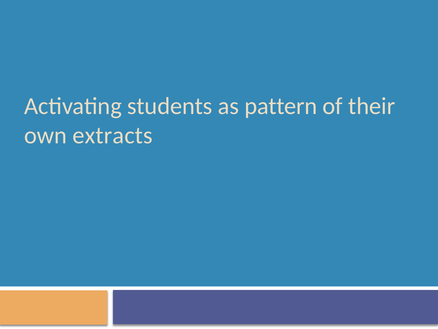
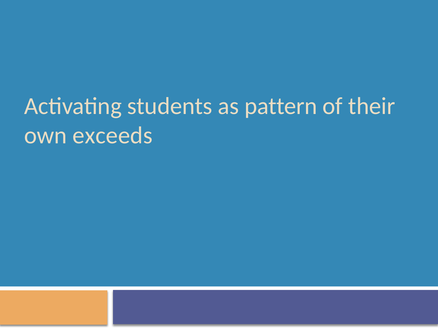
extracts: extracts -> exceeds
